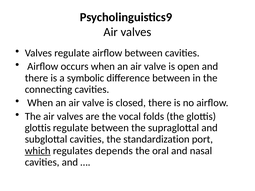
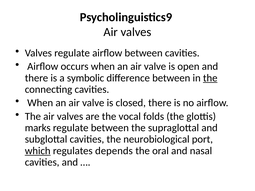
the at (210, 78) underline: none -> present
glottis at (38, 128): glottis -> marks
standardization: standardization -> neurobiological
